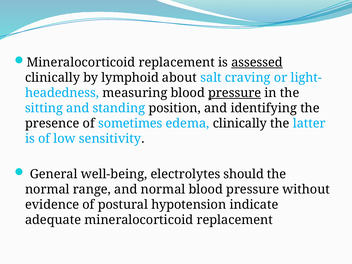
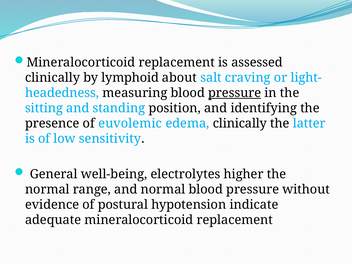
assessed underline: present -> none
sometimes: sometimes -> euvolemic
should: should -> higher
